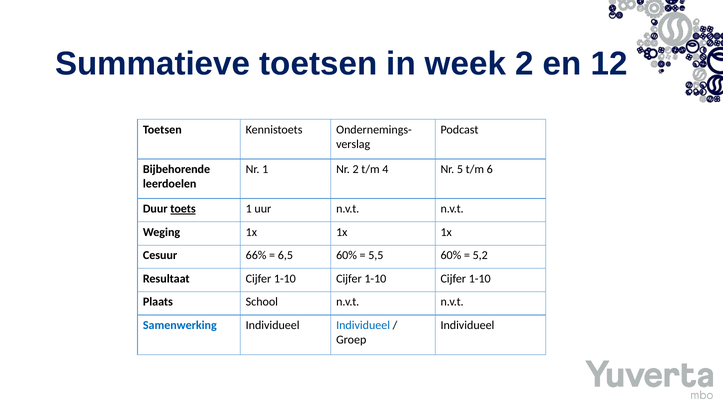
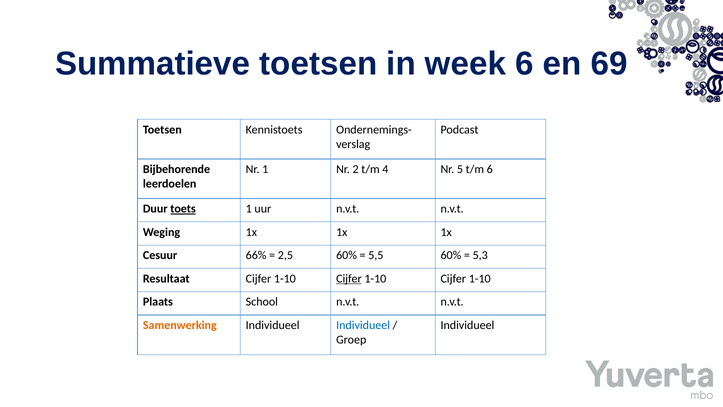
week 2: 2 -> 6
12: 12 -> 69
6,5: 6,5 -> 2,5
5,2: 5,2 -> 5,3
Cijfer at (349, 278) underline: none -> present
Samenwerking colour: blue -> orange
